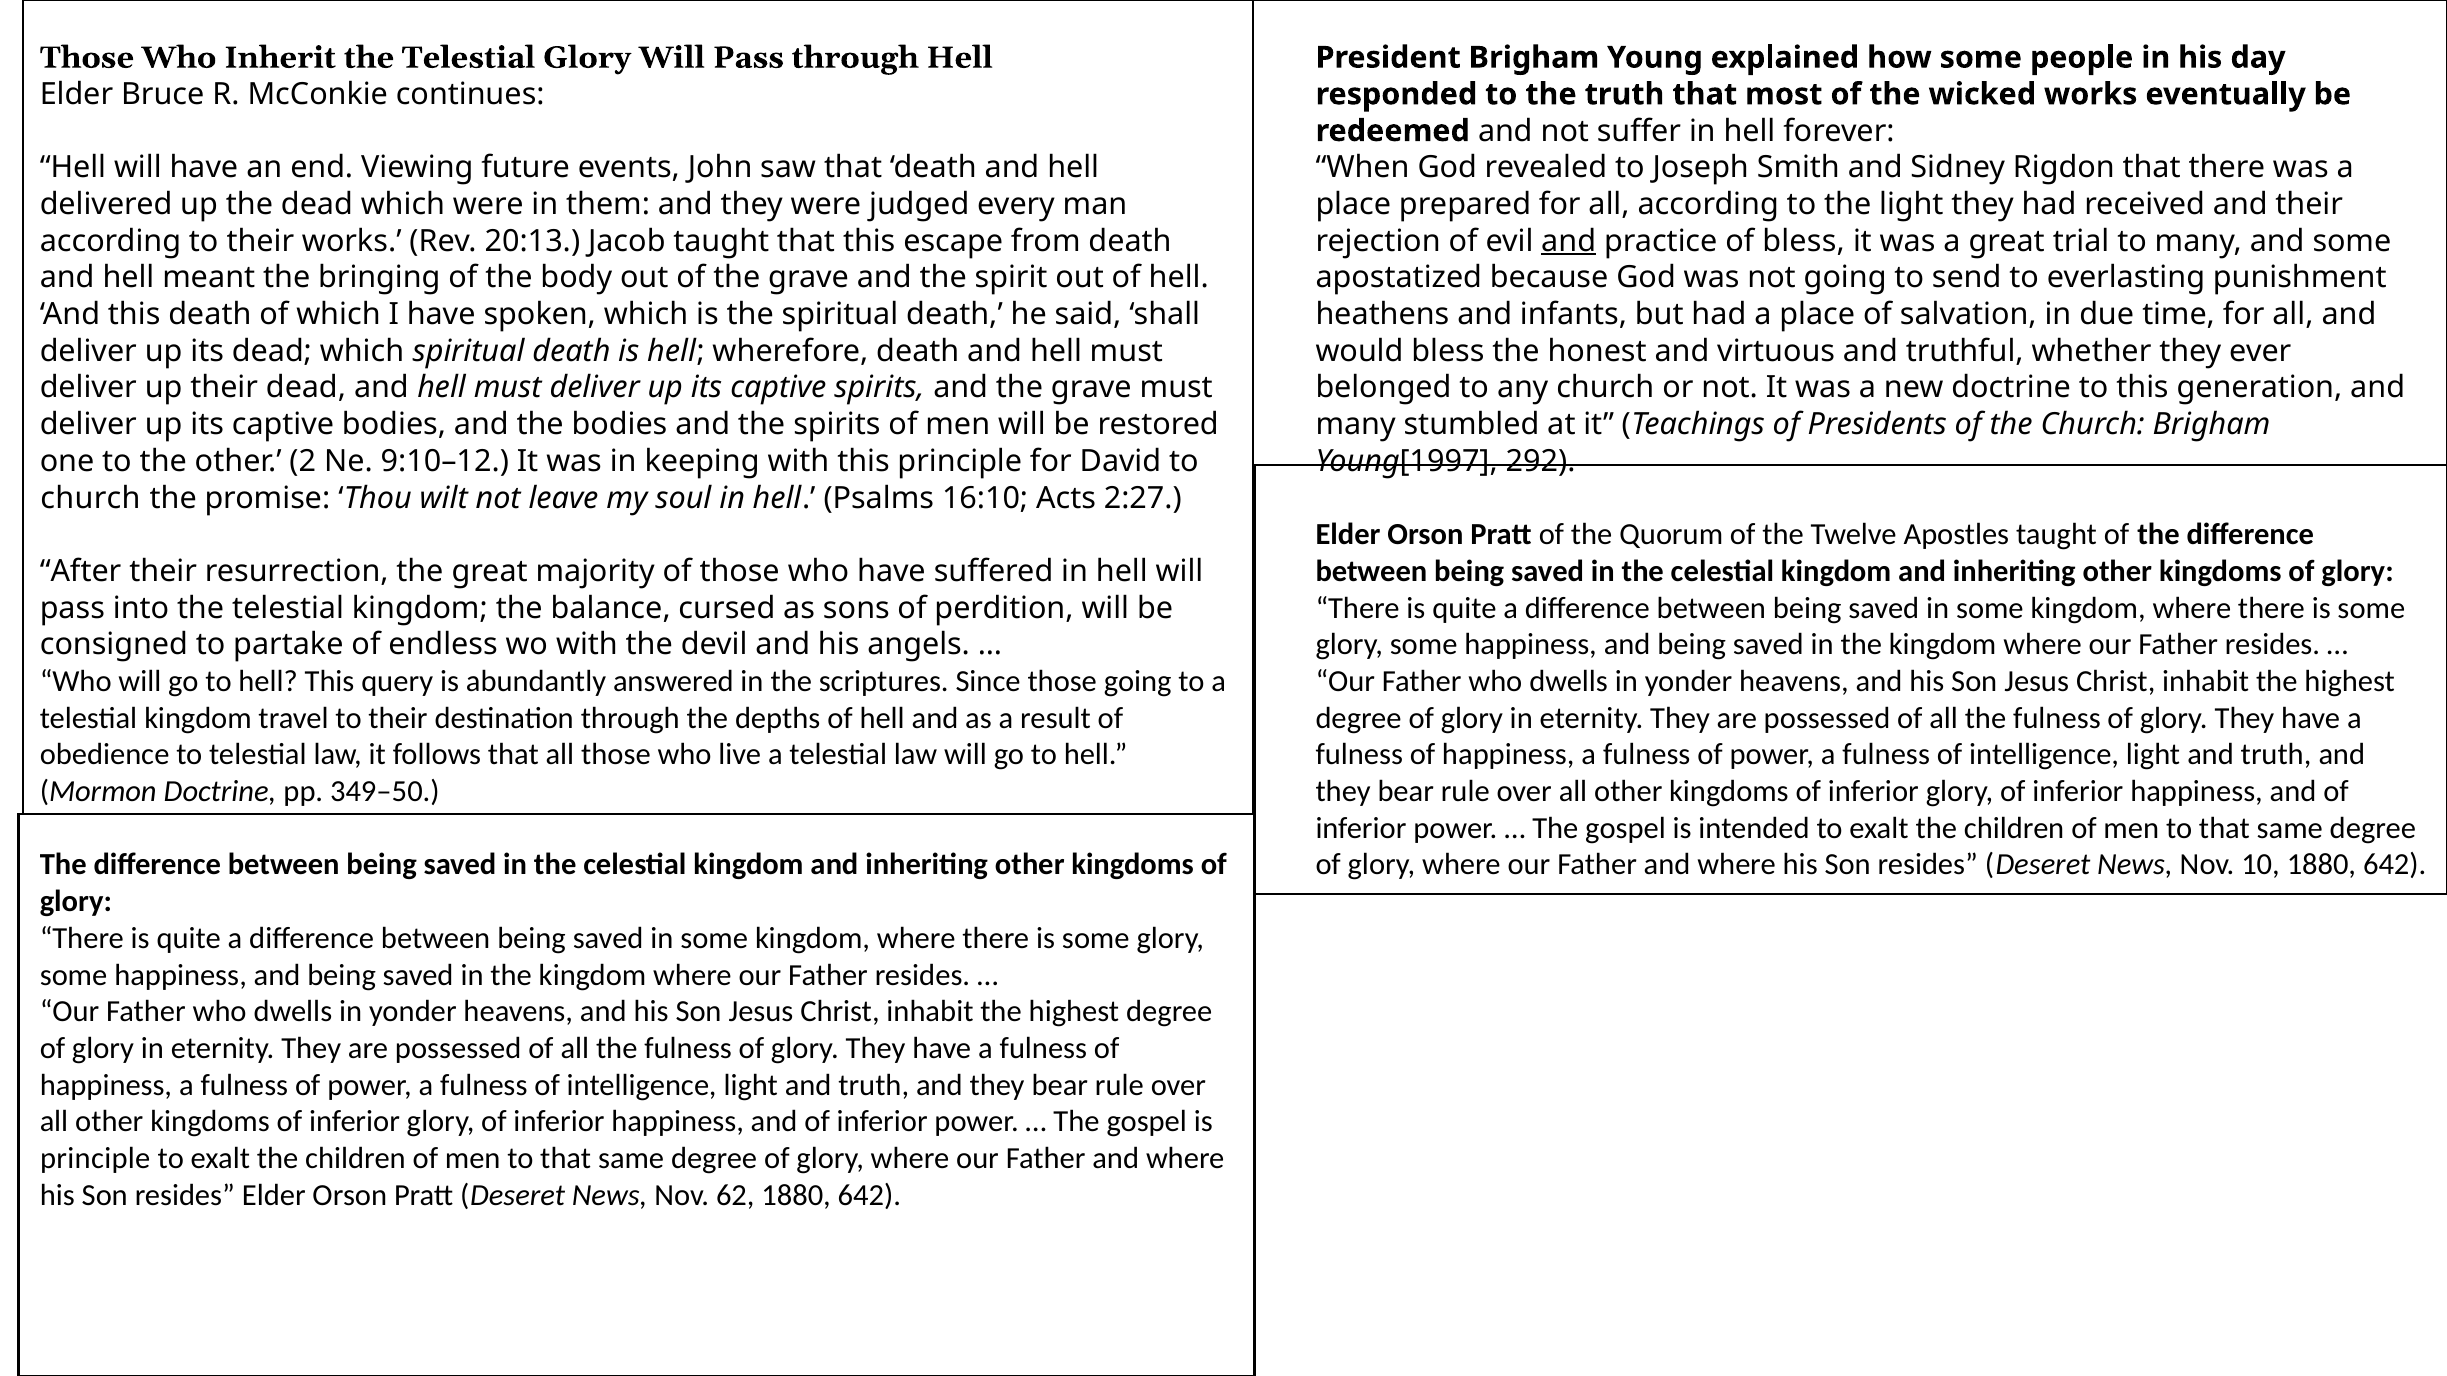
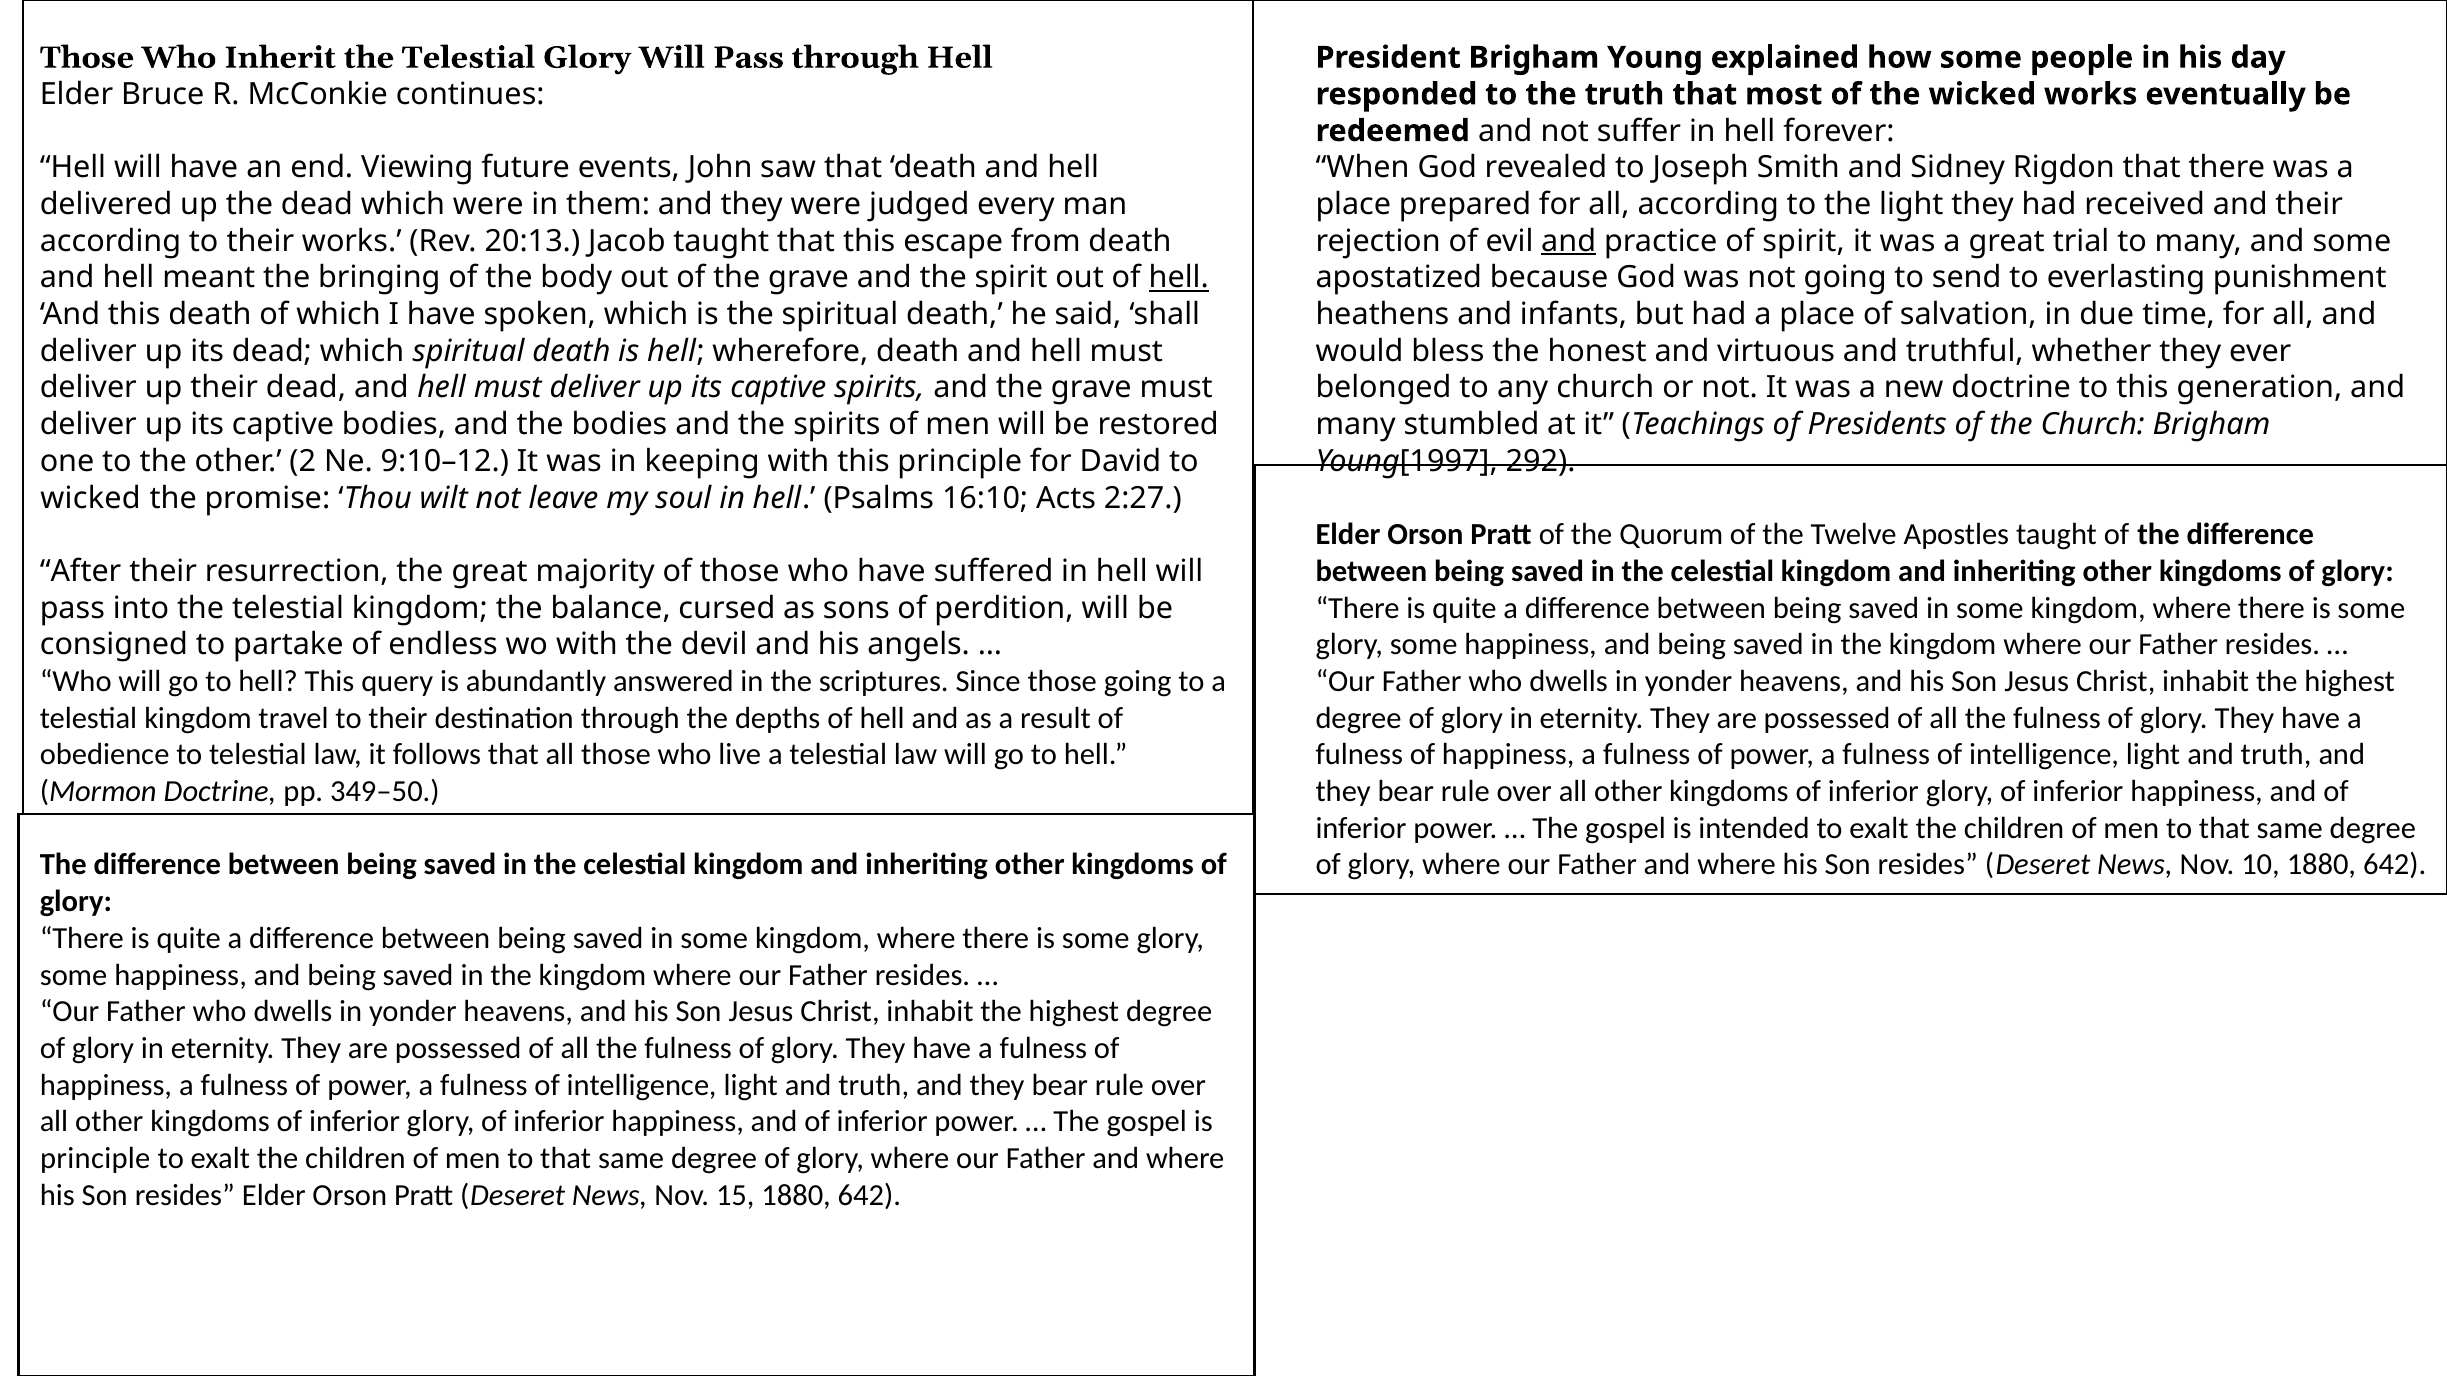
of bless: bless -> spirit
hell at (1179, 278) underline: none -> present
church at (91, 498): church -> wicked
62: 62 -> 15
